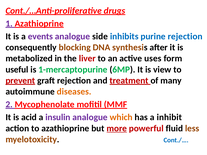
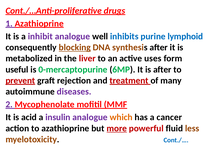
events: events -> inhibit
side: side -> well
purine rejection: rejection -> lymphoid
blocking underline: none -> present
1-mercaptopurine: 1-mercaptopurine -> 0-mercaptopurine
is view: view -> after
diseases colour: orange -> purple
inhibit: inhibit -> cancer
